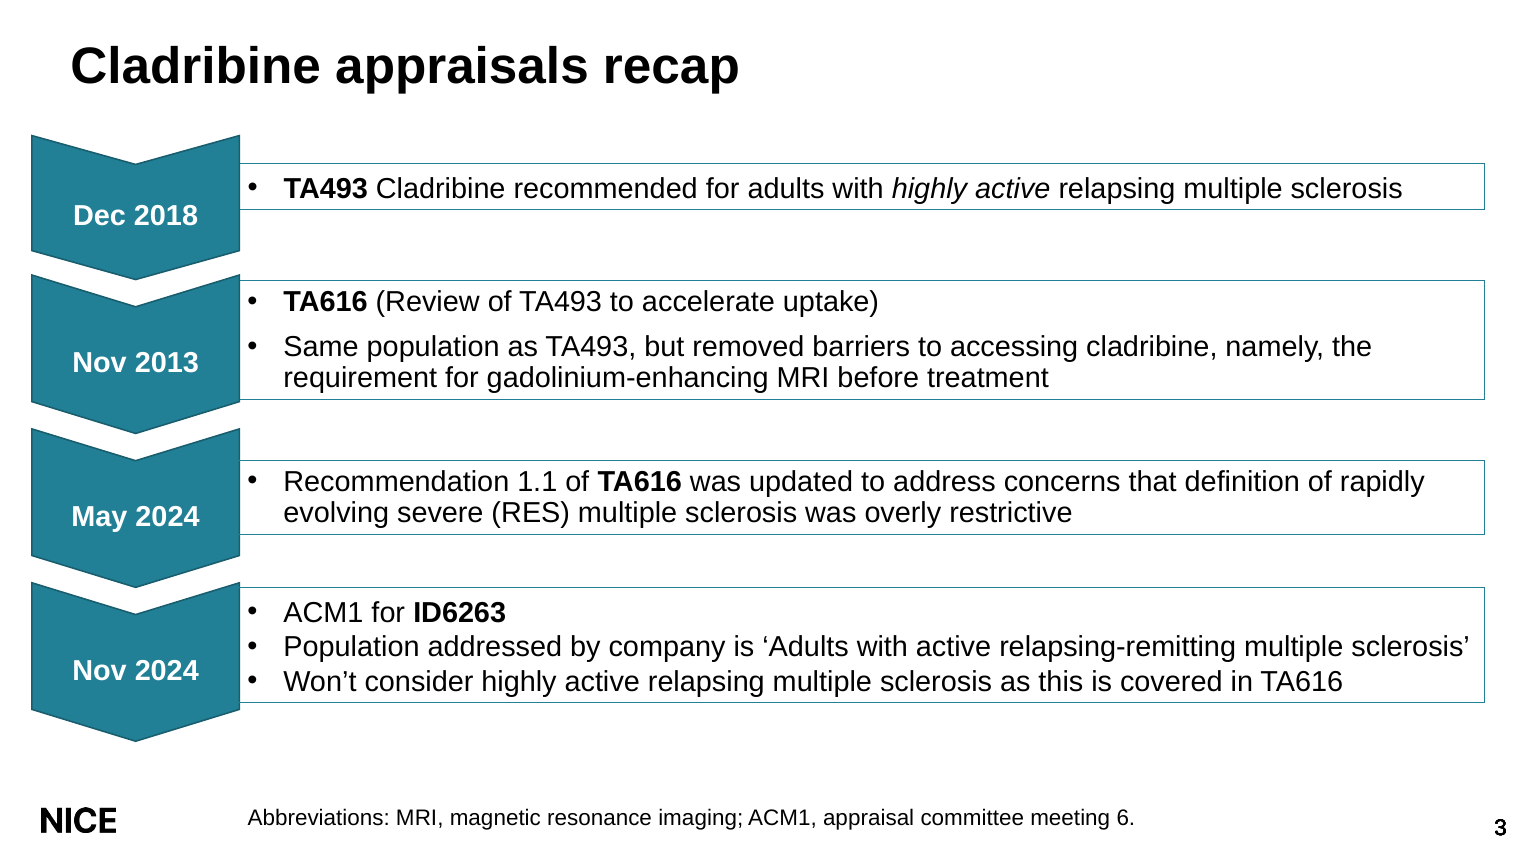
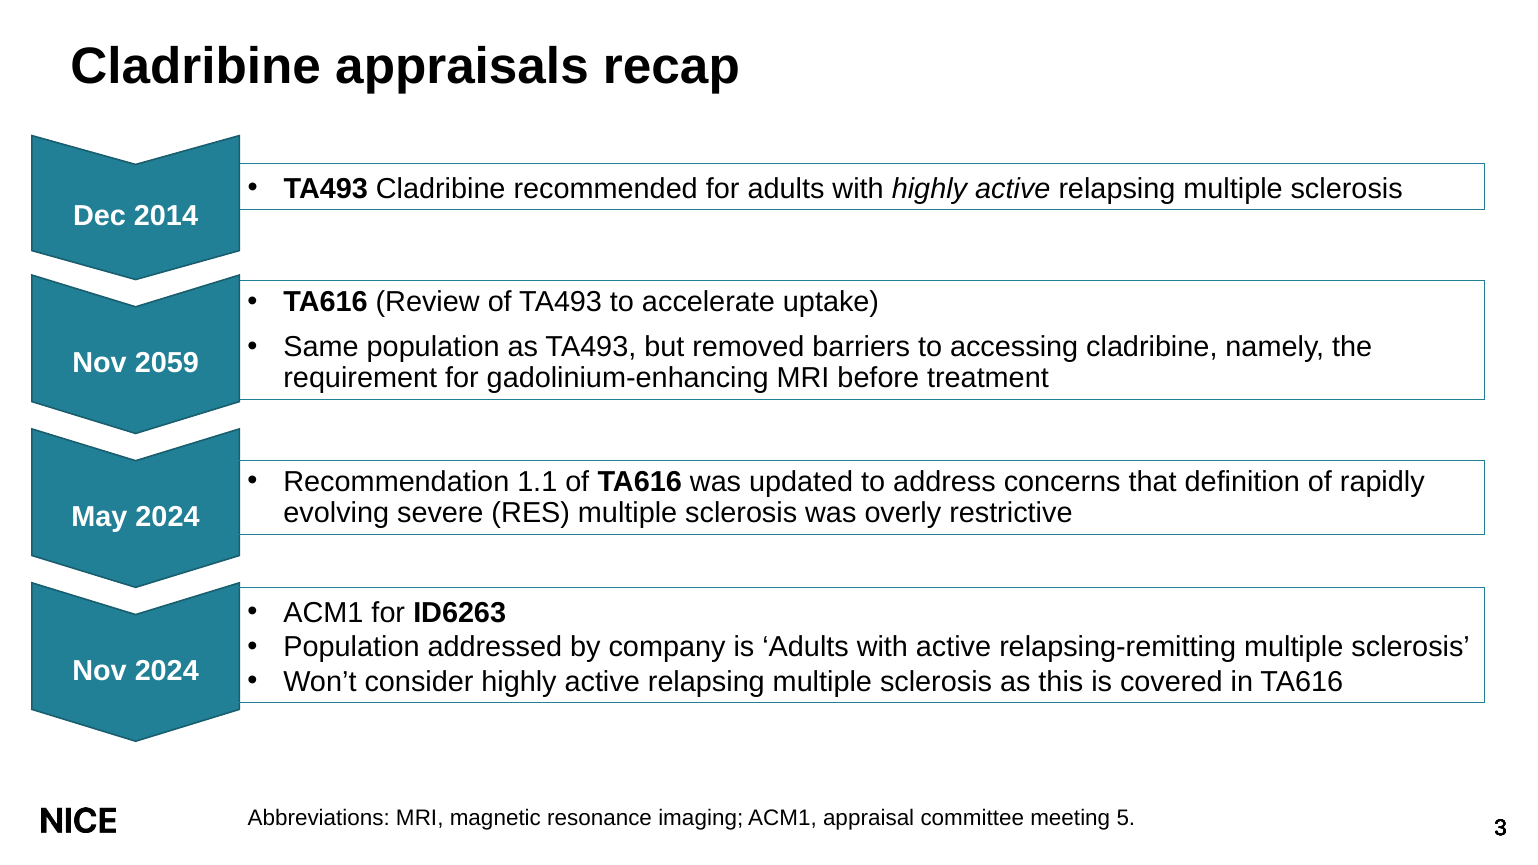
2018: 2018 -> 2014
2013: 2013 -> 2059
6: 6 -> 5
